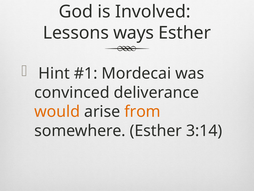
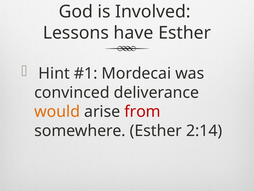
ways: ways -> have
from colour: orange -> red
3:14: 3:14 -> 2:14
